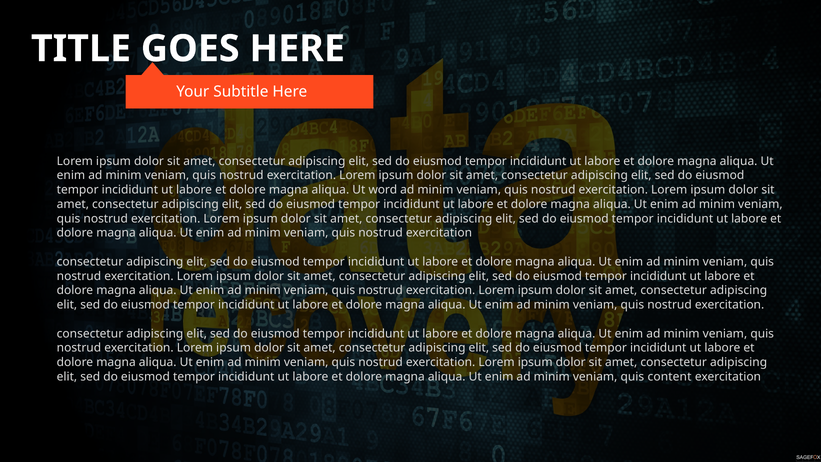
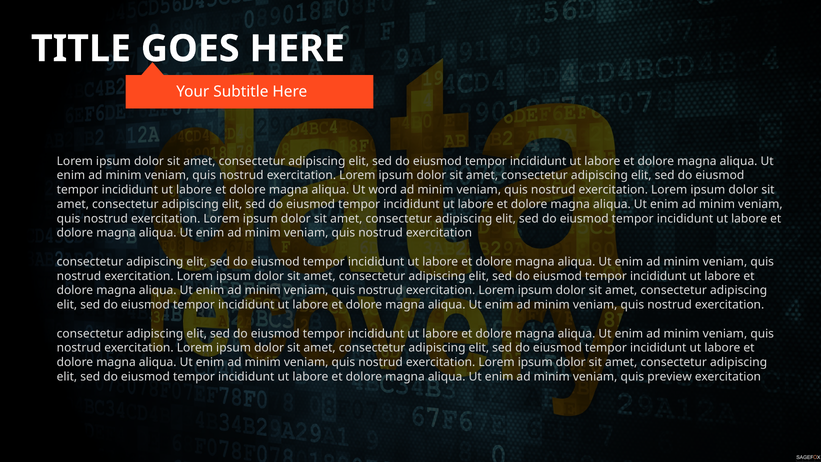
content: content -> preview
